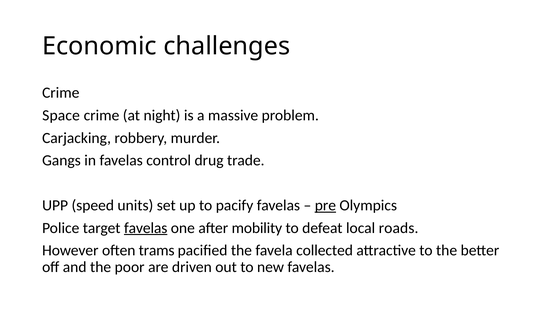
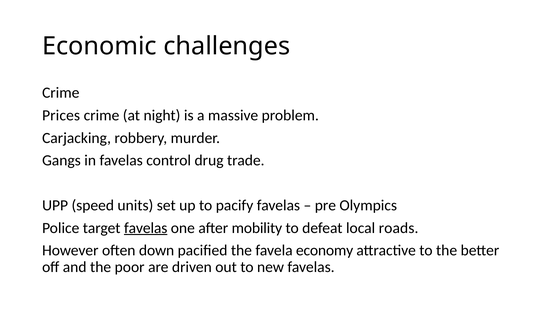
Space: Space -> Prices
pre underline: present -> none
trams: trams -> down
collected: collected -> economy
